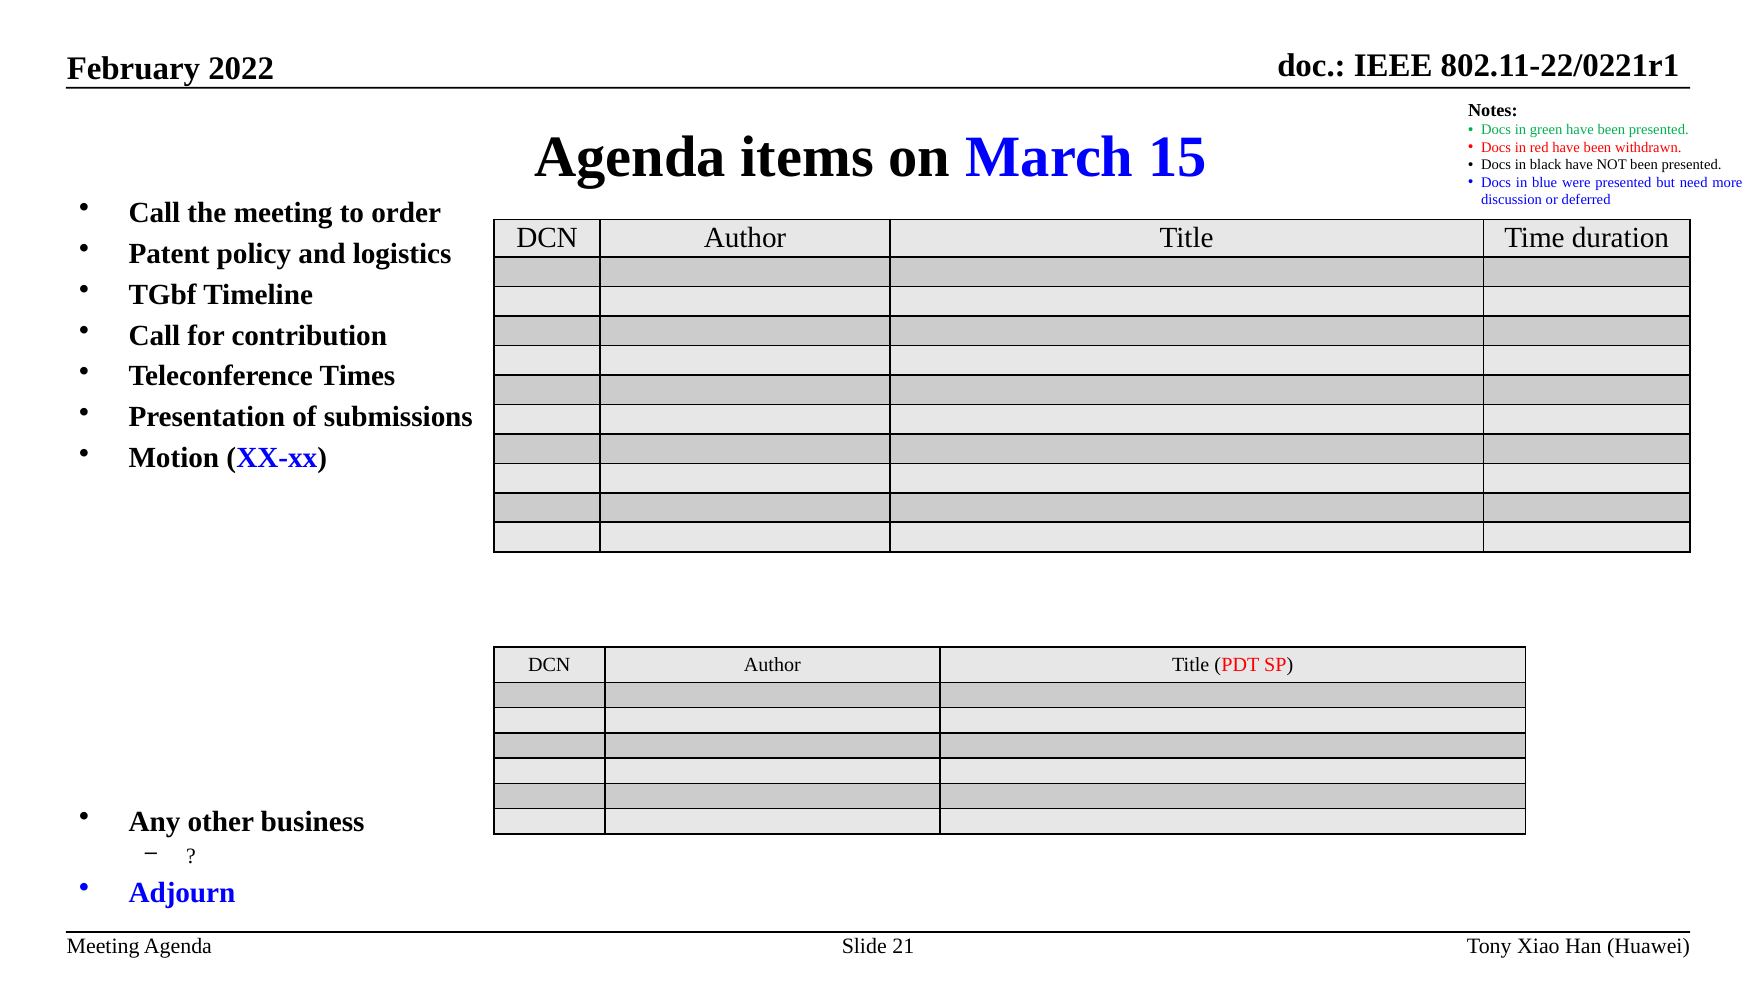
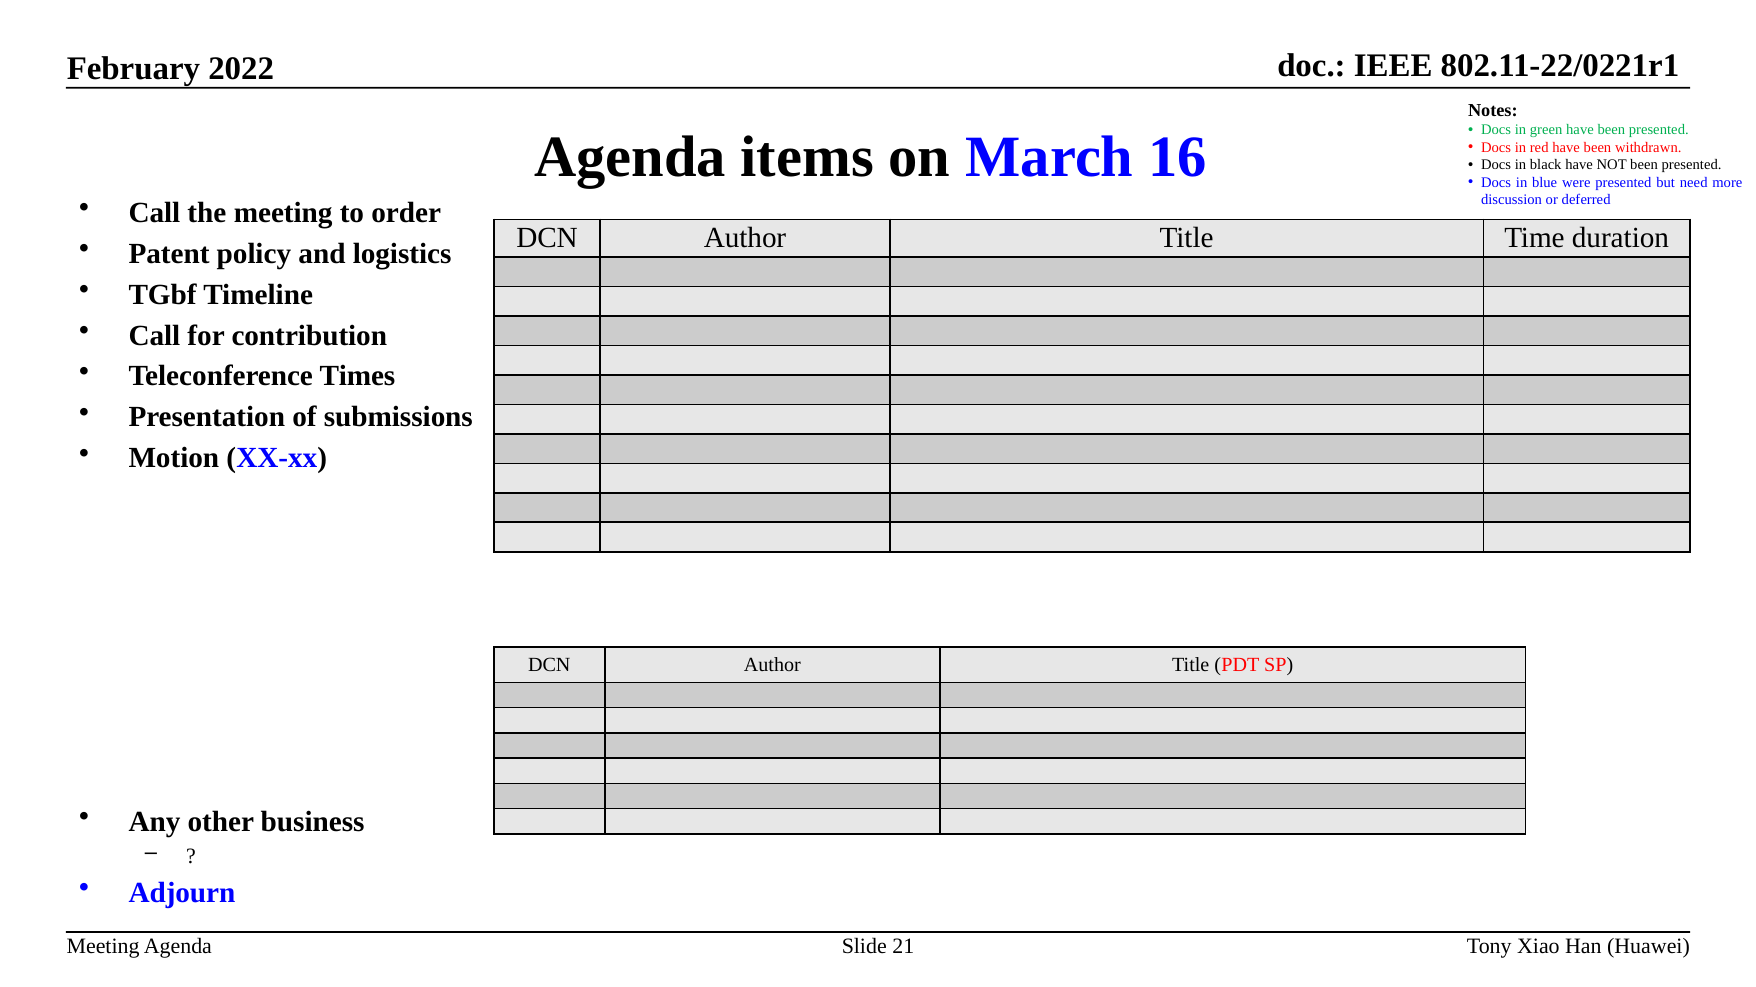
15: 15 -> 16
